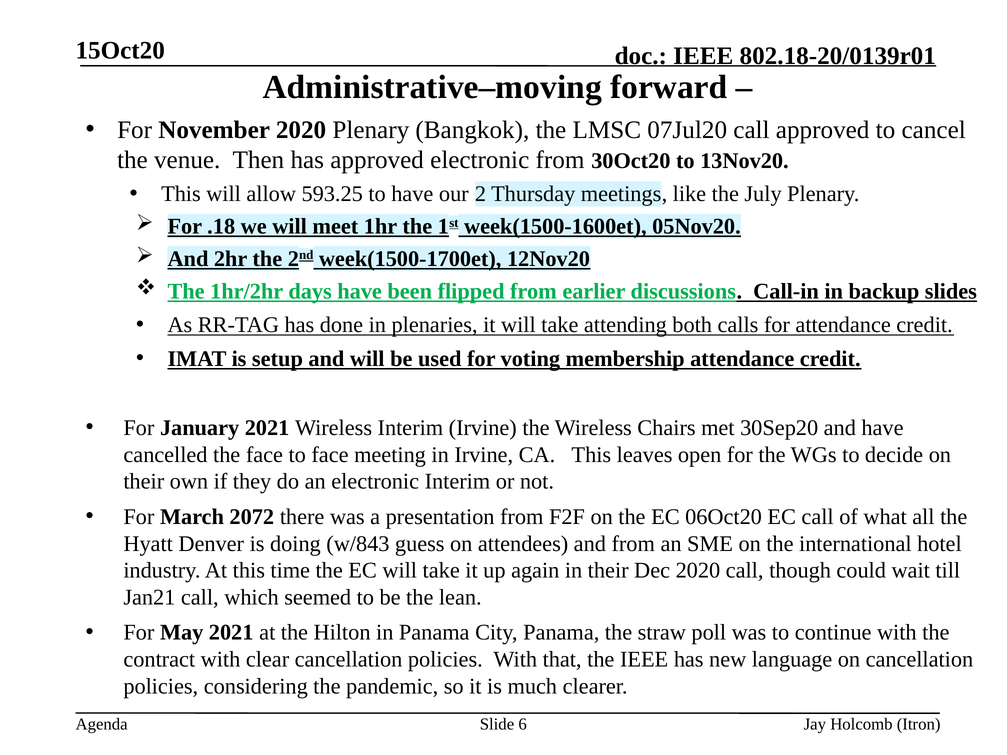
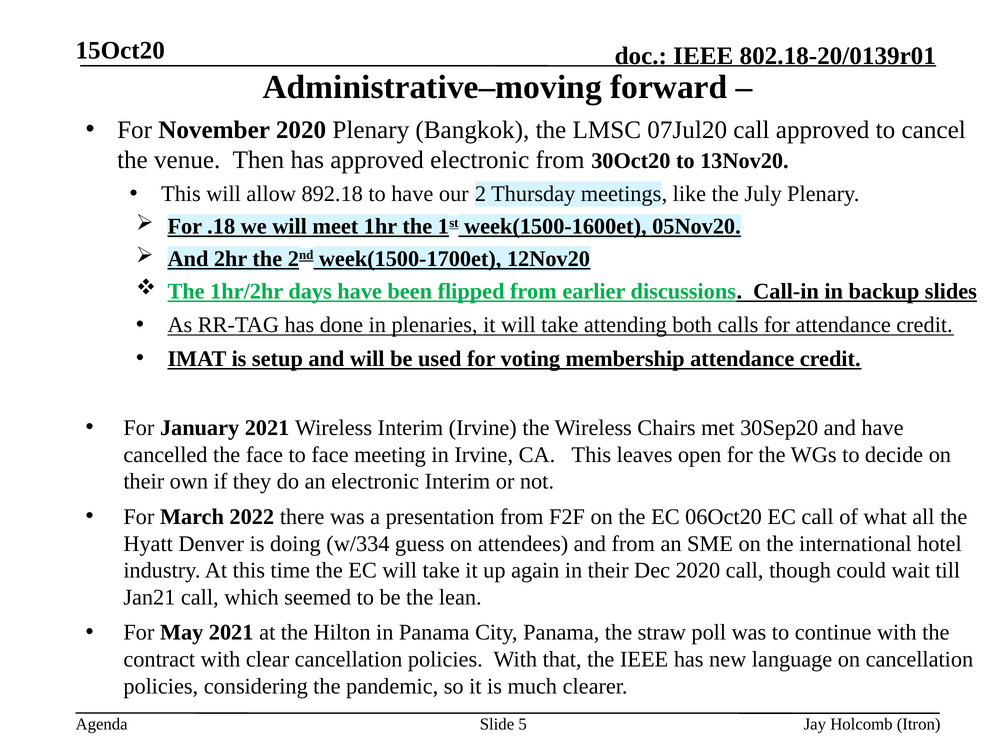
593.25: 593.25 -> 892.18
2072: 2072 -> 2022
w/843: w/843 -> w/334
6: 6 -> 5
